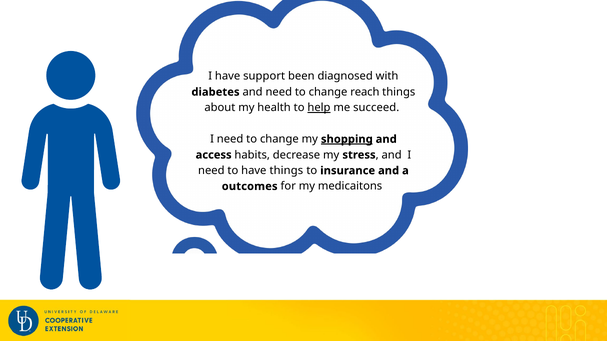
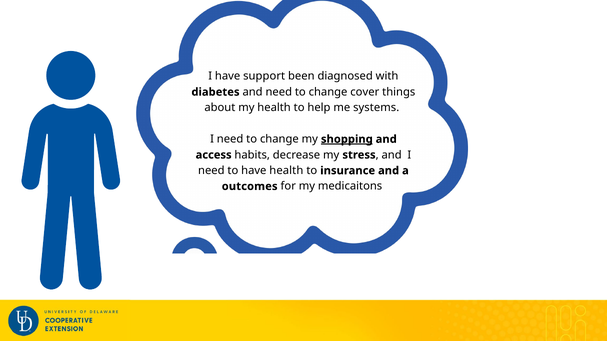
reach: reach -> cover
help underline: present -> none
succeed: succeed -> systems
have things: things -> health
